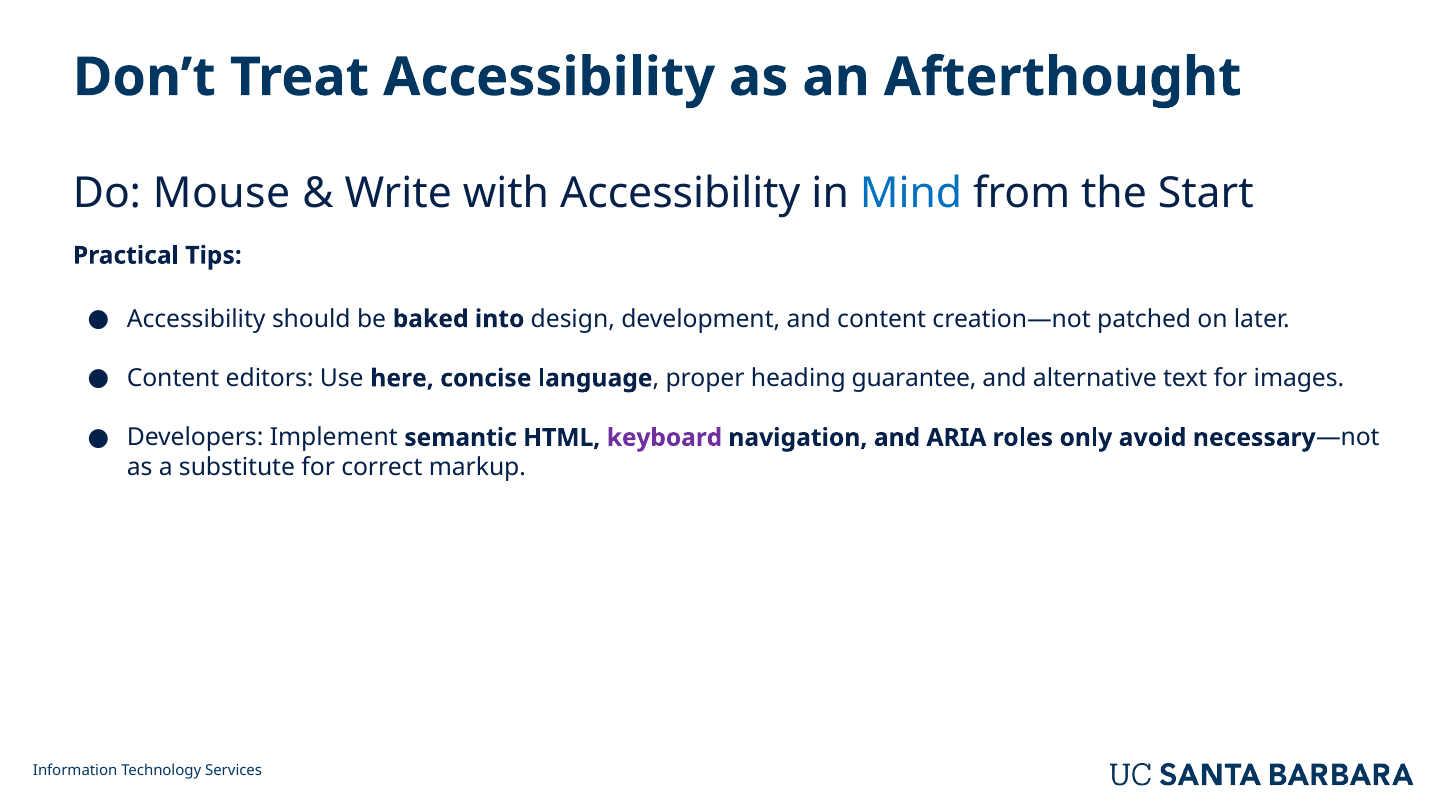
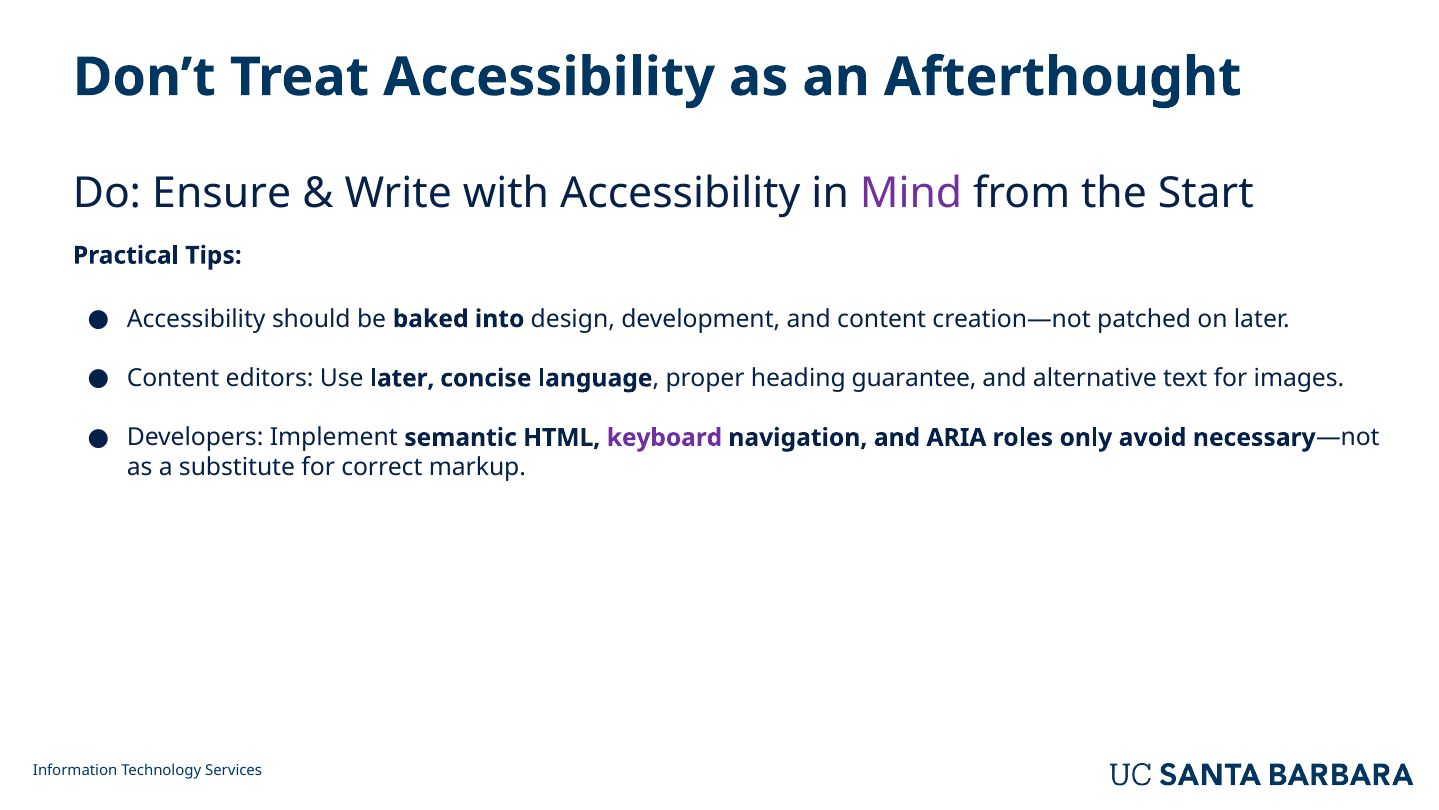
Mouse: Mouse -> Ensure
Mind colour: blue -> purple
Use here: here -> later
